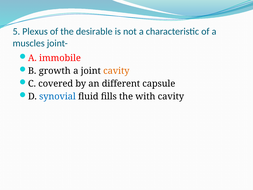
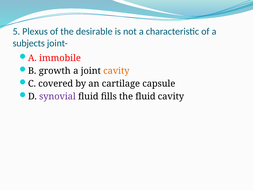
muscles: muscles -> subjects
different: different -> cartilage
synovial colour: blue -> purple
the with: with -> fluid
